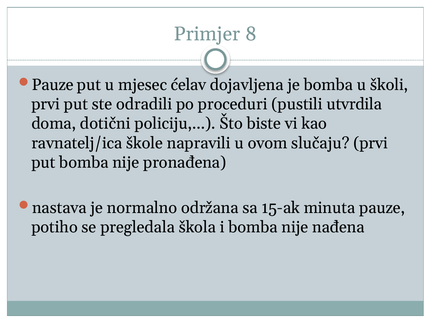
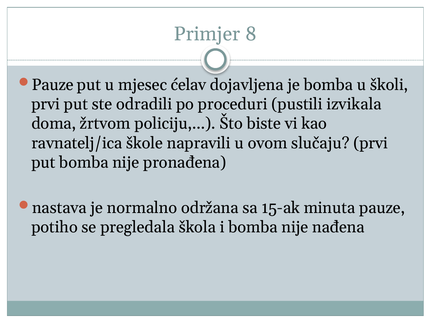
utvrdila: utvrdila -> izvikala
dotični: dotični -> žrtvom
